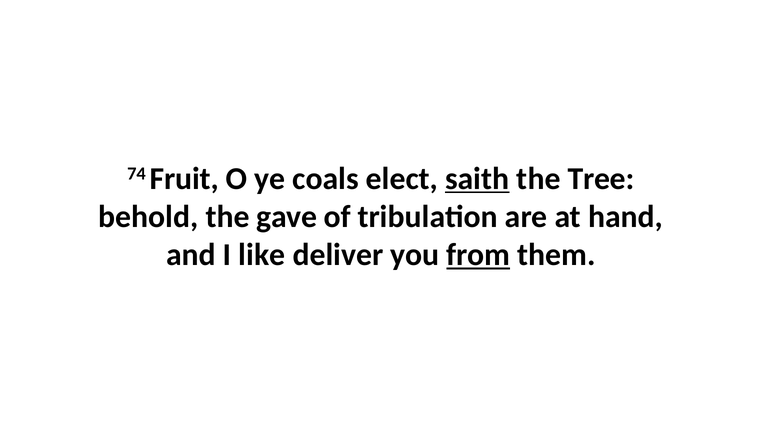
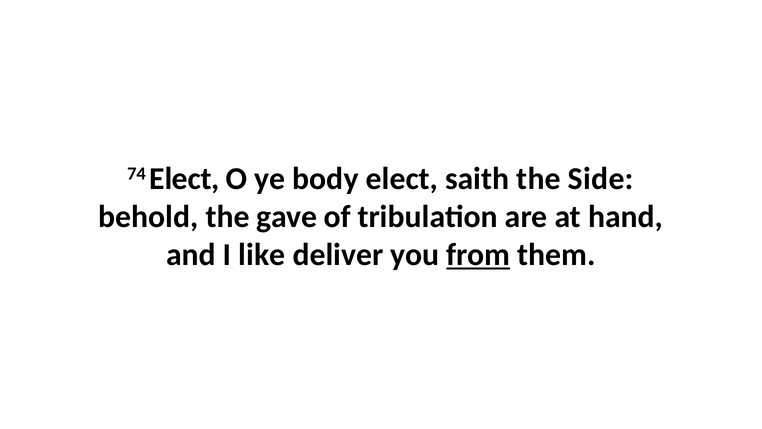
74 Fruit: Fruit -> Elect
coals: coals -> body
saith underline: present -> none
Tree: Tree -> Side
